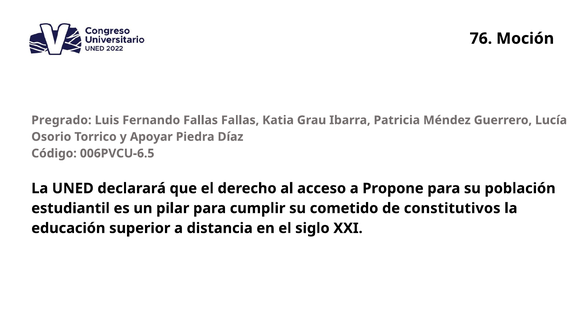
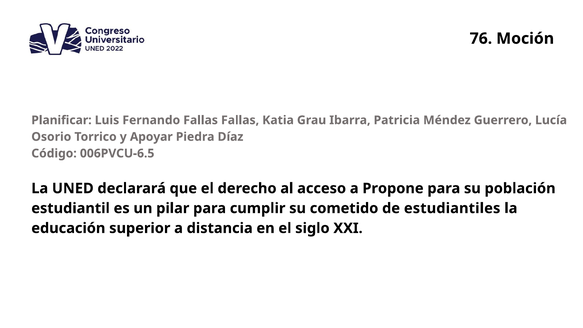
Pregrado: Pregrado -> Planificar
constitutivos: constitutivos -> estudiantiles
